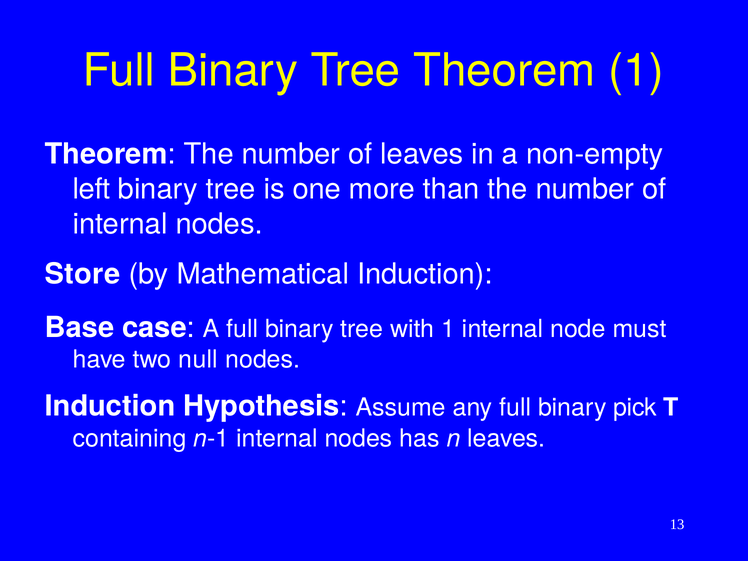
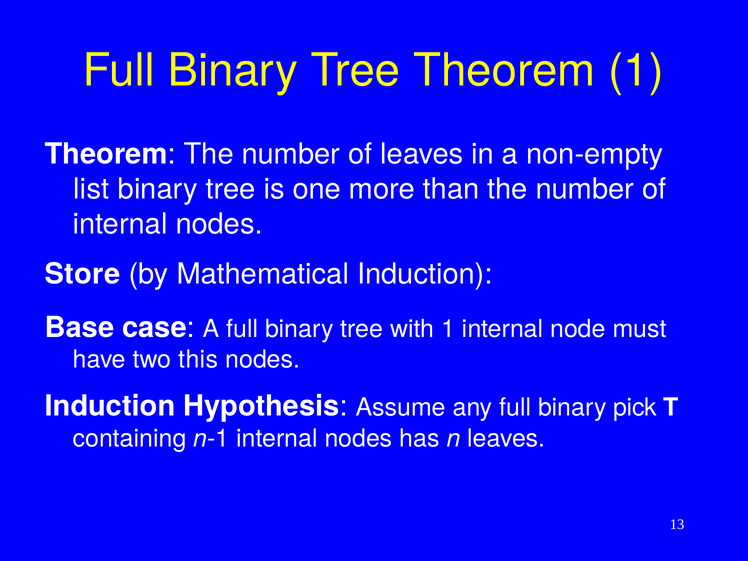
left: left -> list
null: null -> this
